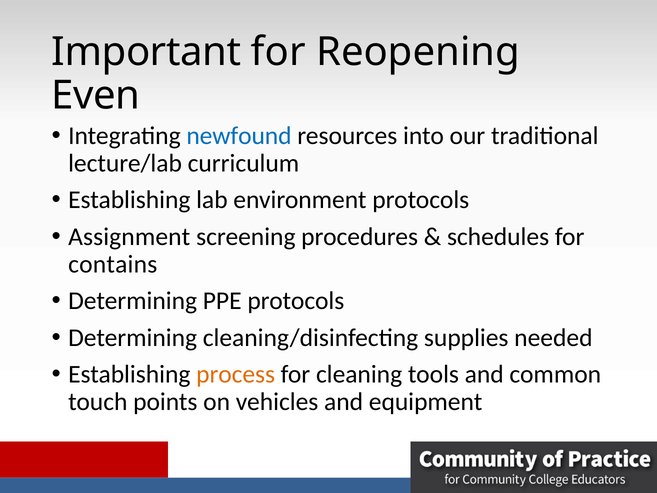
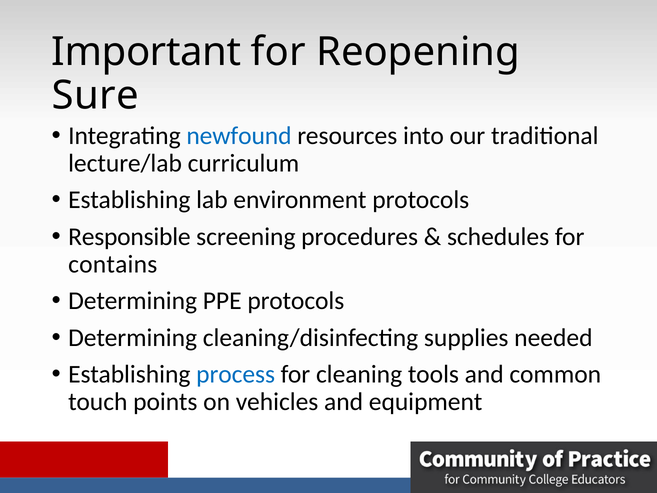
Even: Even -> Sure
Assignment: Assignment -> Responsible
process colour: orange -> blue
